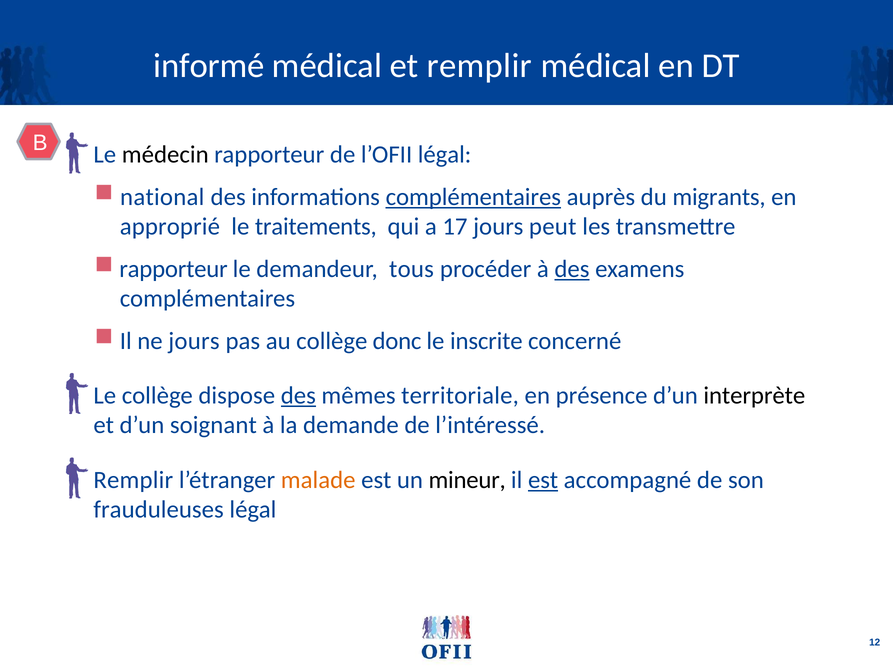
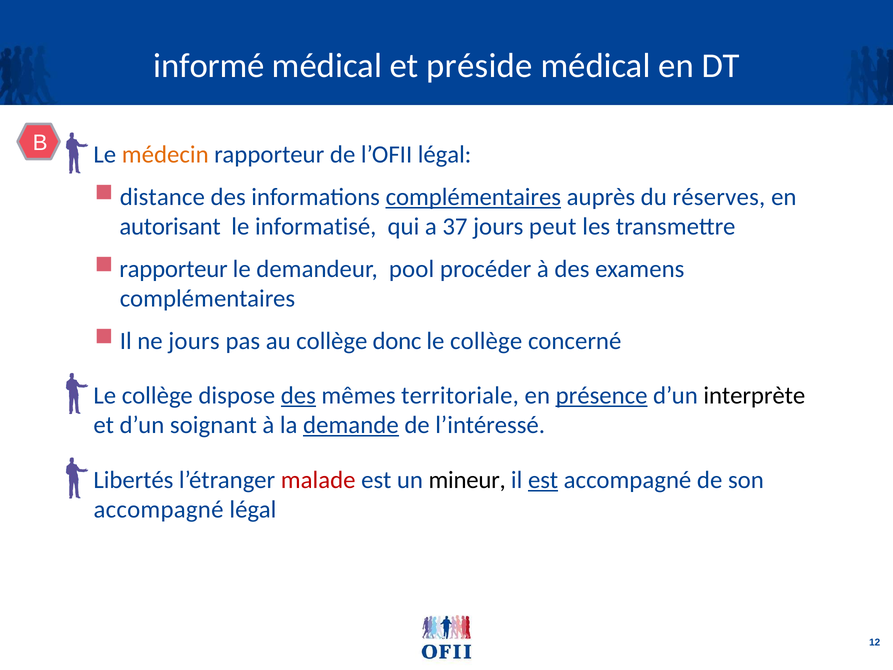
et remplir: remplir -> préside
médecin colour: black -> orange
national: national -> distance
migrants: migrants -> réserves
approprié: approprié -> autorisant
traitements: traitements -> informatisé
17: 17 -> 37
tous: tous -> pool
des at (572, 269) underline: present -> none
inscrite at (486, 341): inscrite -> collège
présence underline: none -> present
demande underline: none -> present
Remplir at (133, 480): Remplir -> Libertés
malade colour: orange -> red
frauduleuses at (159, 510): frauduleuses -> accompagné
